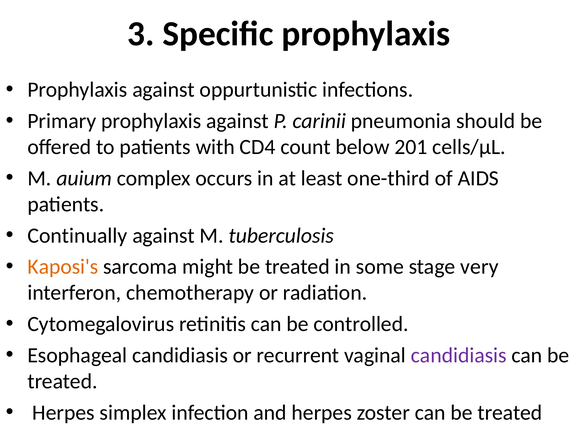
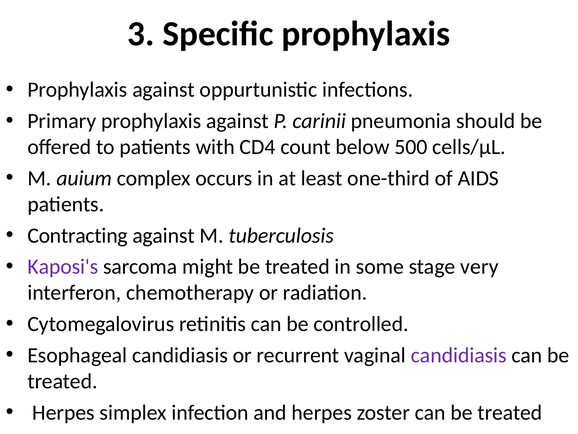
201: 201 -> 500
Continually: Continually -> Contracting
Kaposi's colour: orange -> purple
